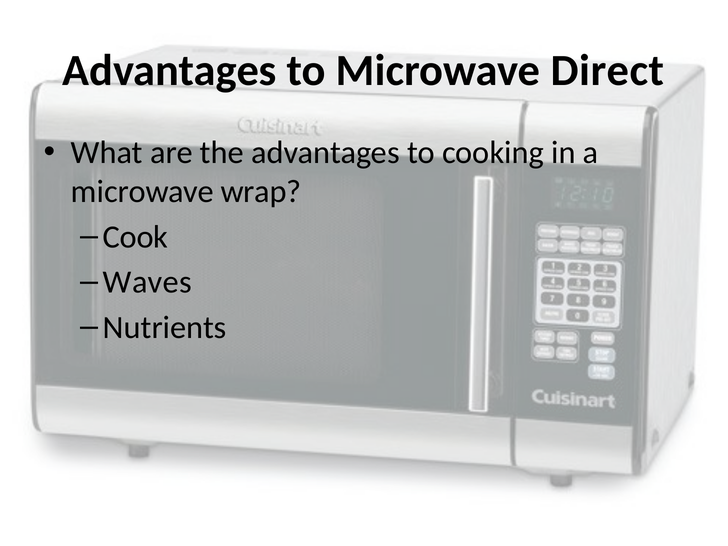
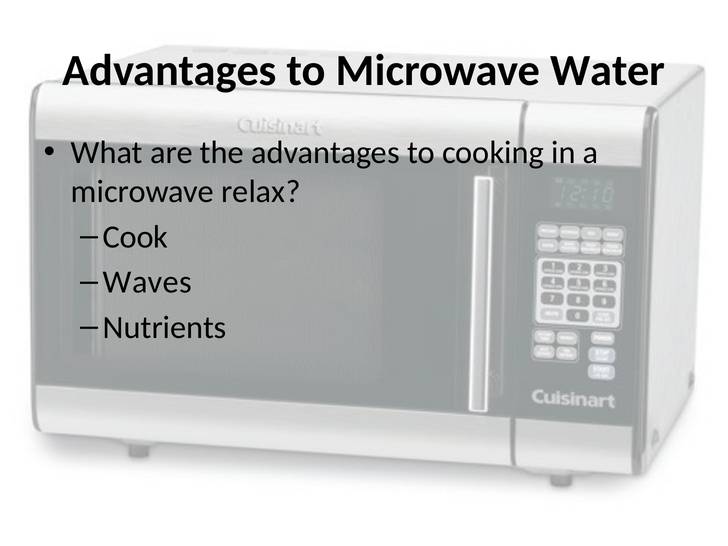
Direct: Direct -> Water
wrap: wrap -> relax
